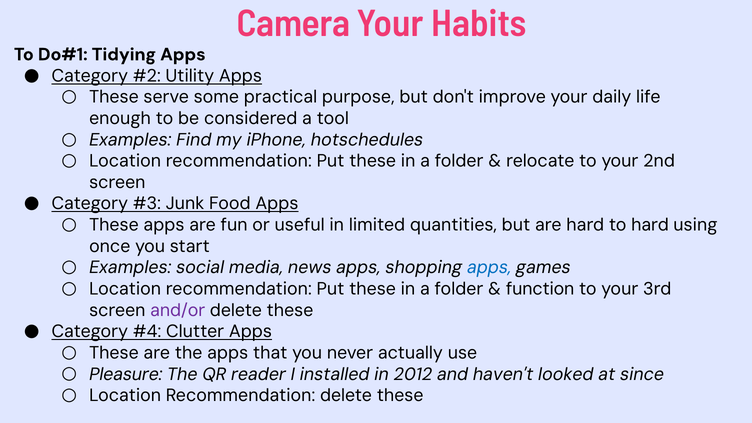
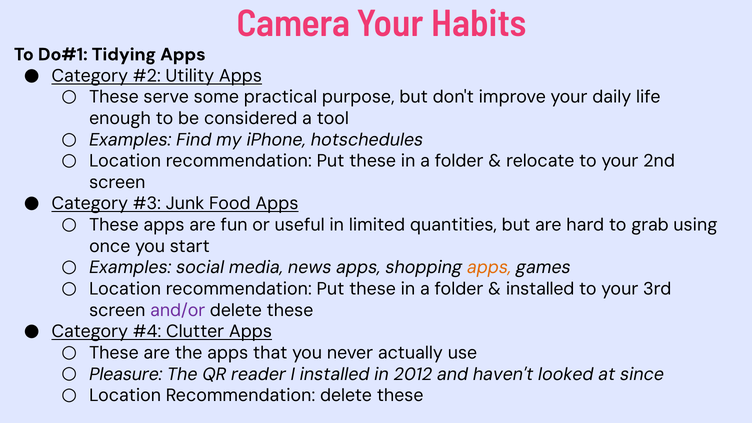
to hard: hard -> grab
apps at (489, 268) colour: blue -> orange
function at (540, 289): function -> installed
